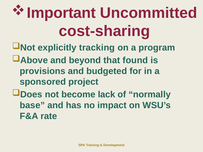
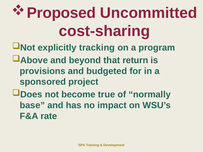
Important: Important -> Proposed
found: found -> return
lack: lack -> true
